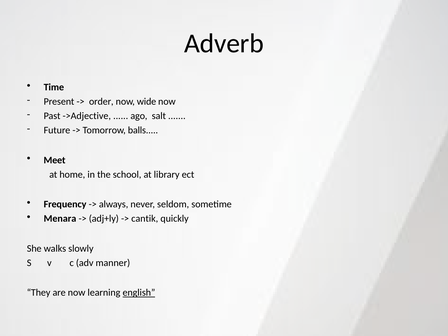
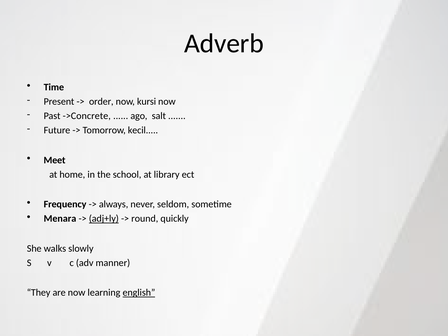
wide: wide -> kursi
->Adjective: ->Adjective -> ->Concrete
balls: balls -> kecil
adj+ly underline: none -> present
cantik: cantik -> round
